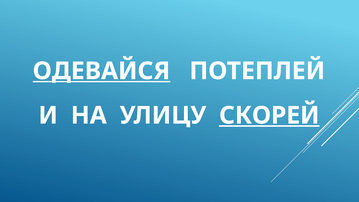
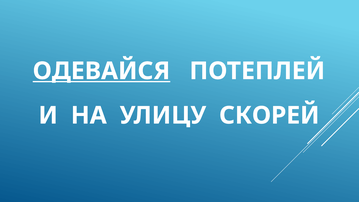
СКОРЕЙ underline: present -> none
